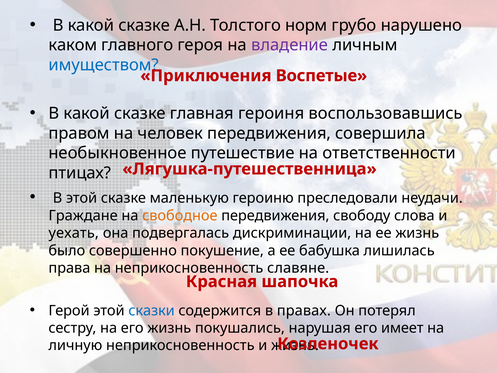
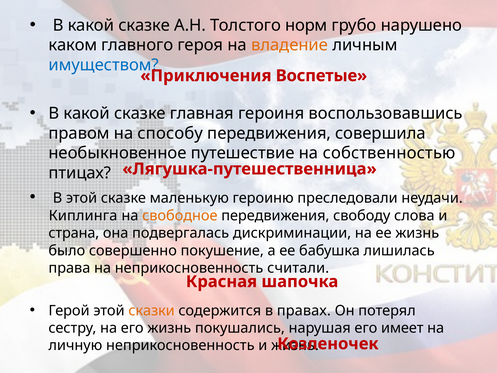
владение colour: purple -> orange
человек: человек -> способу
ответственности: ответственности -> собственностью
Граждане: Граждане -> Киплинга
уехать: уехать -> страна
славяне: славяне -> считали
сказки colour: blue -> orange
